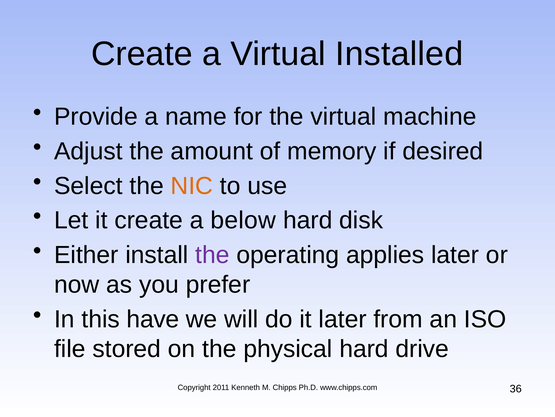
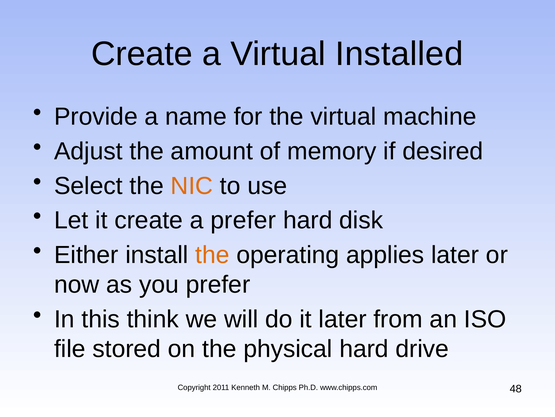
a below: below -> prefer
the at (212, 255) colour: purple -> orange
have: have -> think
36: 36 -> 48
